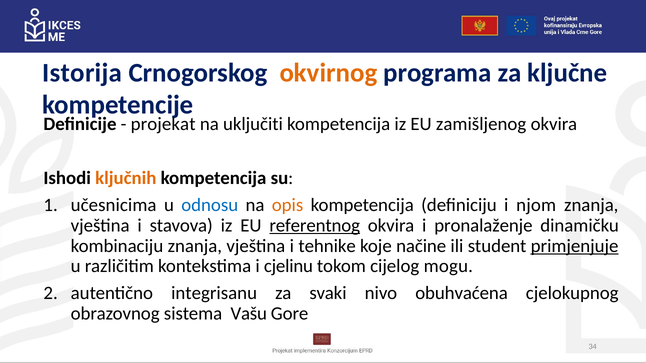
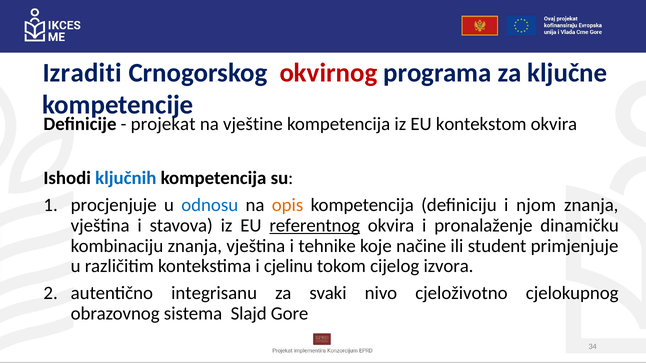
Istorija: Istorija -> Izraditi
okvirnog colour: orange -> red
uključiti: uključiti -> vještine
zamišljenog: zamišljenog -> kontekstom
ključnih colour: orange -> blue
učesnicima: učesnicima -> procjenjuje
primjenjuje underline: present -> none
mogu: mogu -> izvora
obuhvaćena: obuhvaćena -> cjeloživotno
Vašu: Vašu -> Slajd
